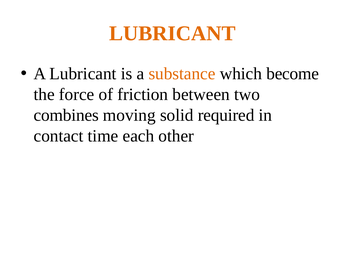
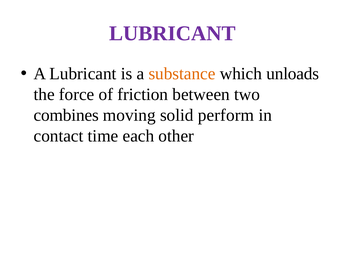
LUBRICANT at (172, 33) colour: orange -> purple
become: become -> unloads
required: required -> perform
